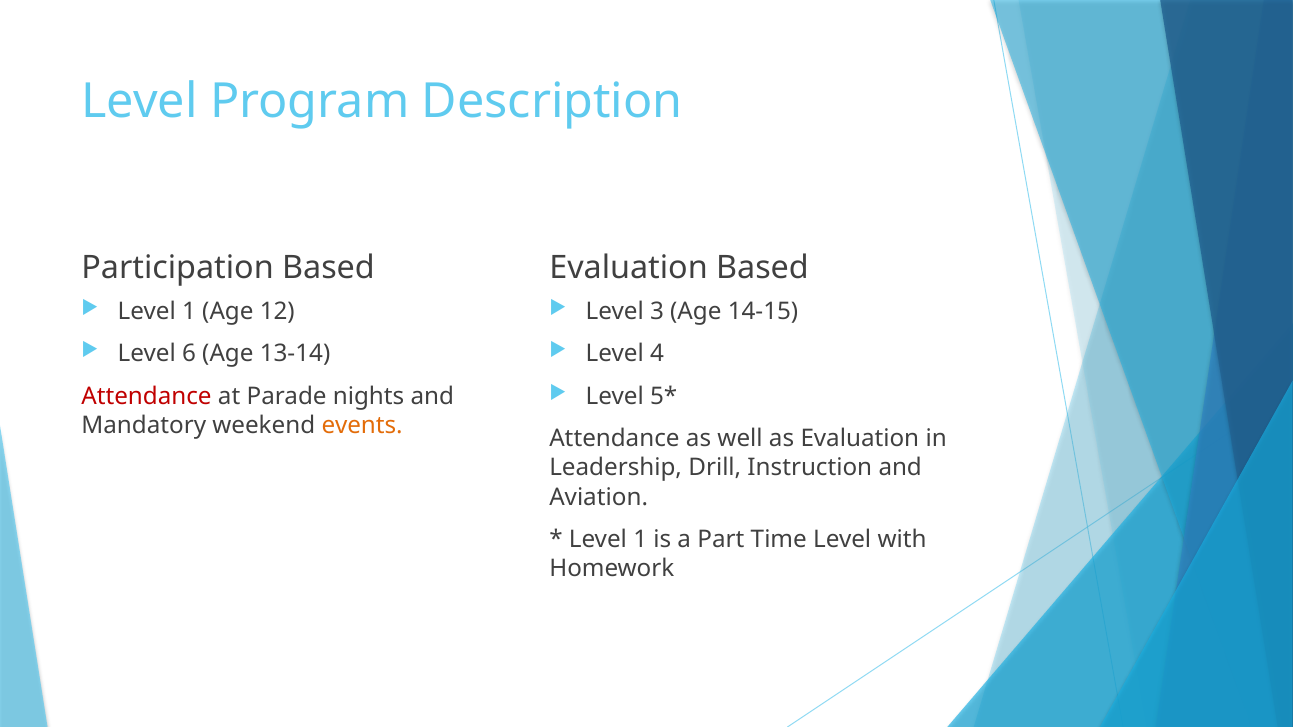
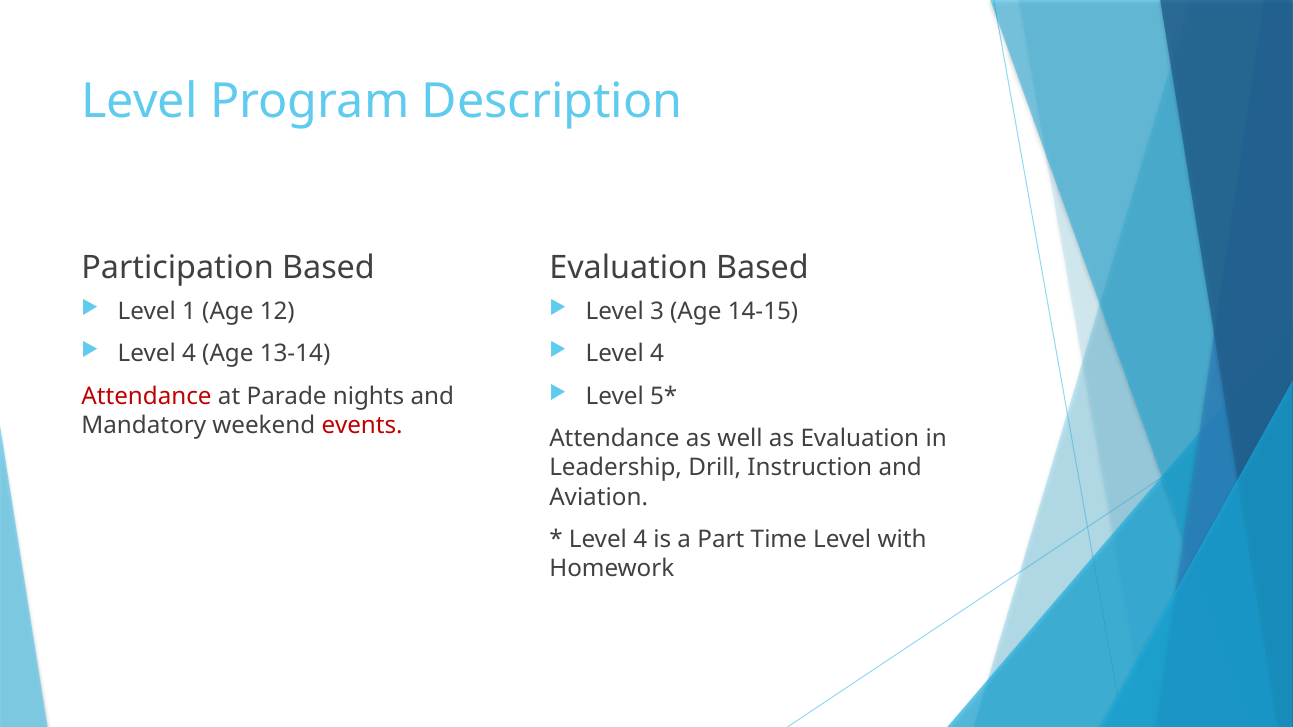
6 at (189, 354): 6 -> 4
events colour: orange -> red
1 at (640, 540): 1 -> 4
